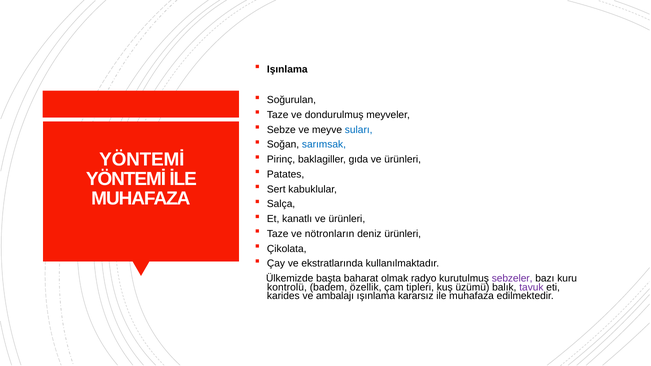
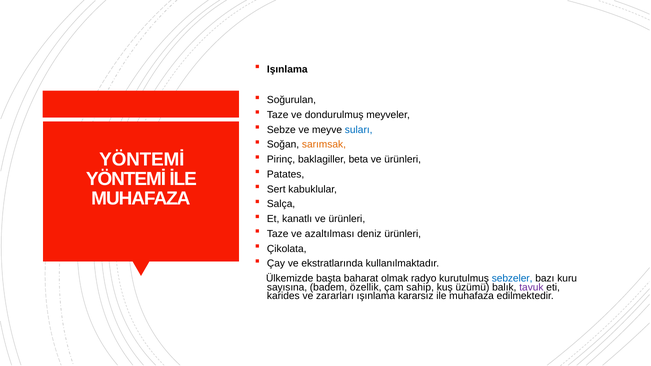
sarımsak colour: blue -> orange
gıda: gıda -> beta
nötronların: nötronların -> azaltılması
sebzeler colour: purple -> blue
kontrolü: kontrolü -> sayısına
tipleri: tipleri -> sahip
ambalajı: ambalajı -> zararları
